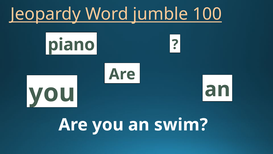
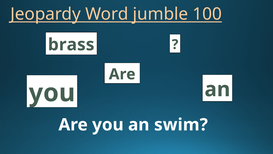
piano: piano -> brass
